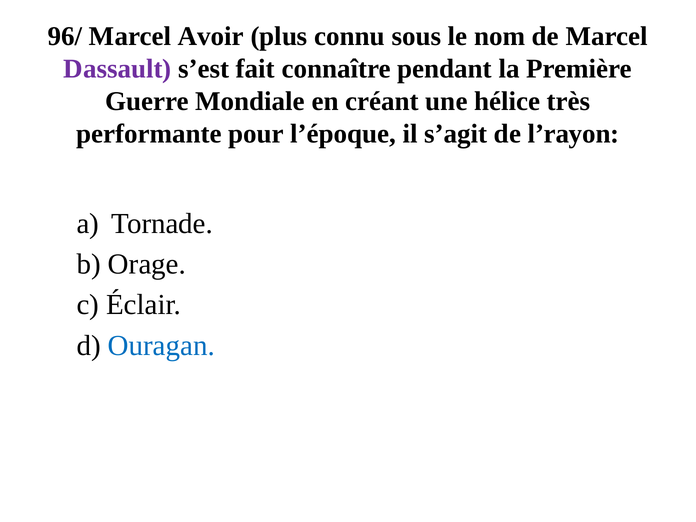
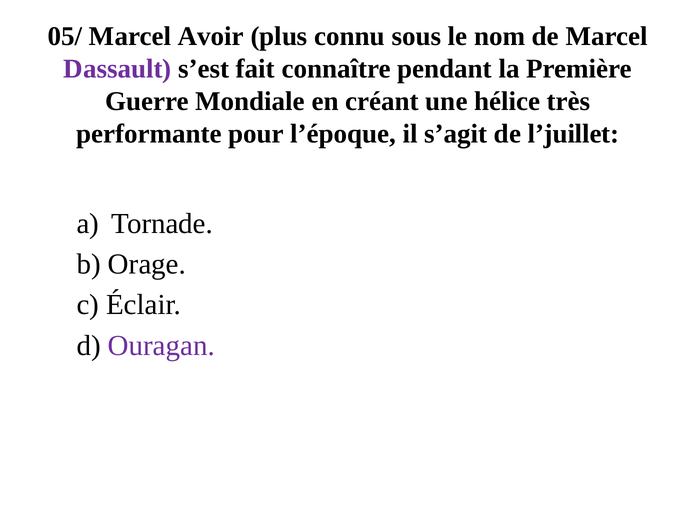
96/: 96/ -> 05/
l’rayon: l’rayon -> l’juillet
Ouragan colour: blue -> purple
